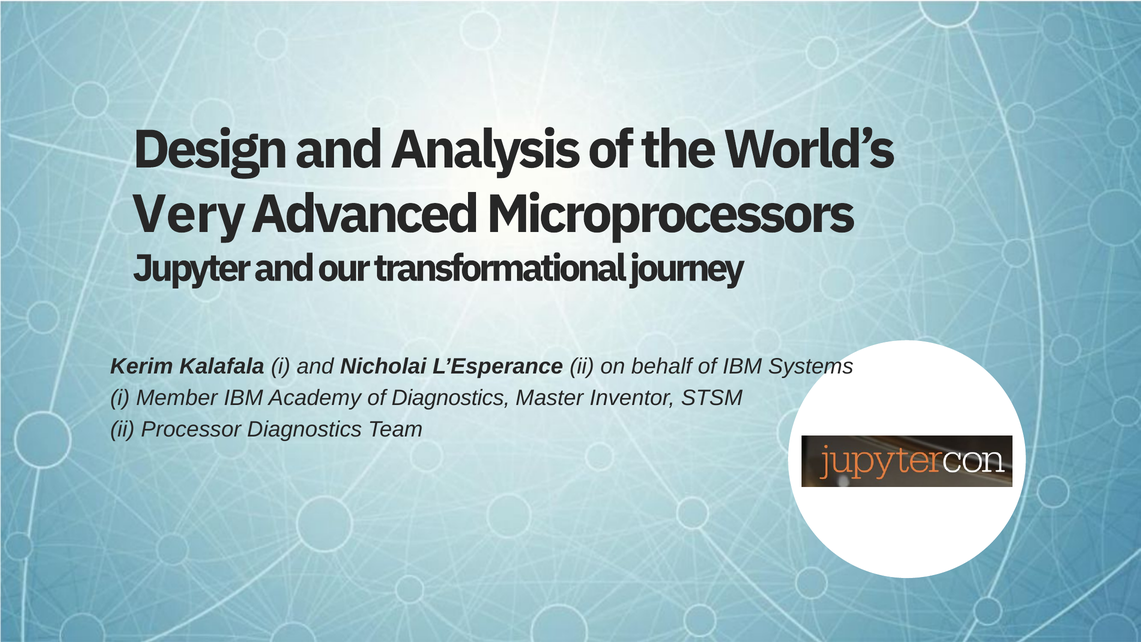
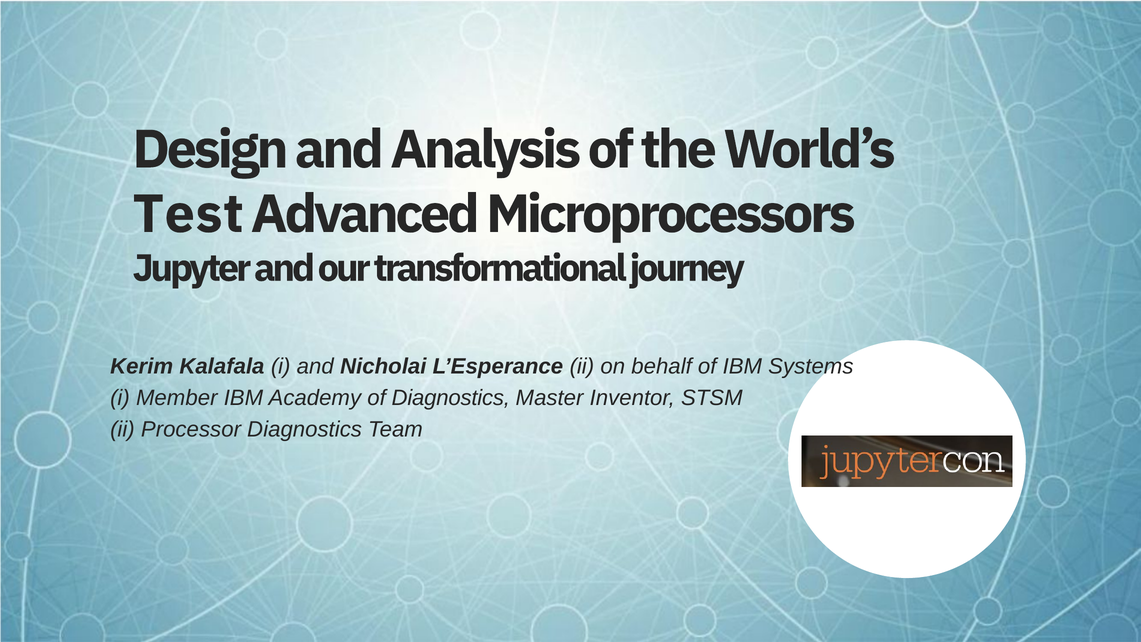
Very: Very -> Test
